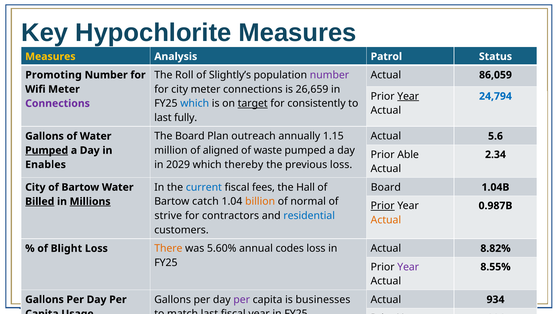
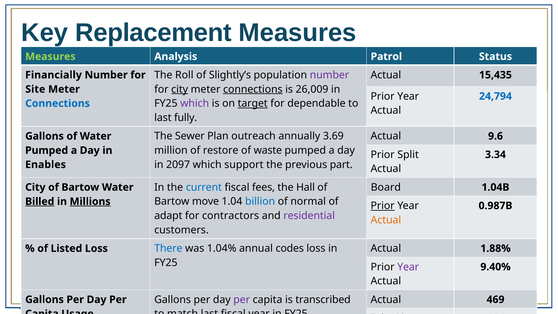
Hypochlorite: Hypochlorite -> Replacement
Measures at (50, 57) colour: yellow -> light green
86,059: 86,059 -> 15,435
Promoting: Promoting -> Financially
city at (180, 89) underline: none -> present
connections at (253, 89) underline: none -> present
26,659: 26,659 -> 26,009
Wifi: Wifi -> Site
Year at (408, 96) underline: present -> none
which at (195, 103) colour: blue -> purple
consistently: consistently -> dependable
Connections at (58, 103) colour: purple -> blue
The Board: Board -> Sewer
1.15: 1.15 -> 3.69
5.6: 5.6 -> 9.6
aligned: aligned -> restore
Pumped at (47, 150) underline: present -> none
Able: Able -> Split
2.34: 2.34 -> 3.34
2029: 2029 -> 2097
thereby: thereby -> support
previous loss: loss -> part
catch: catch -> move
billion colour: orange -> blue
strive: strive -> adapt
residential colour: blue -> purple
8.82%: 8.82% -> 1.88%
Blight: Blight -> Listed
There colour: orange -> blue
5.60%: 5.60% -> 1.04%
8.55%: 8.55% -> 9.40%
businesses: businesses -> transcribed
934: 934 -> 469
